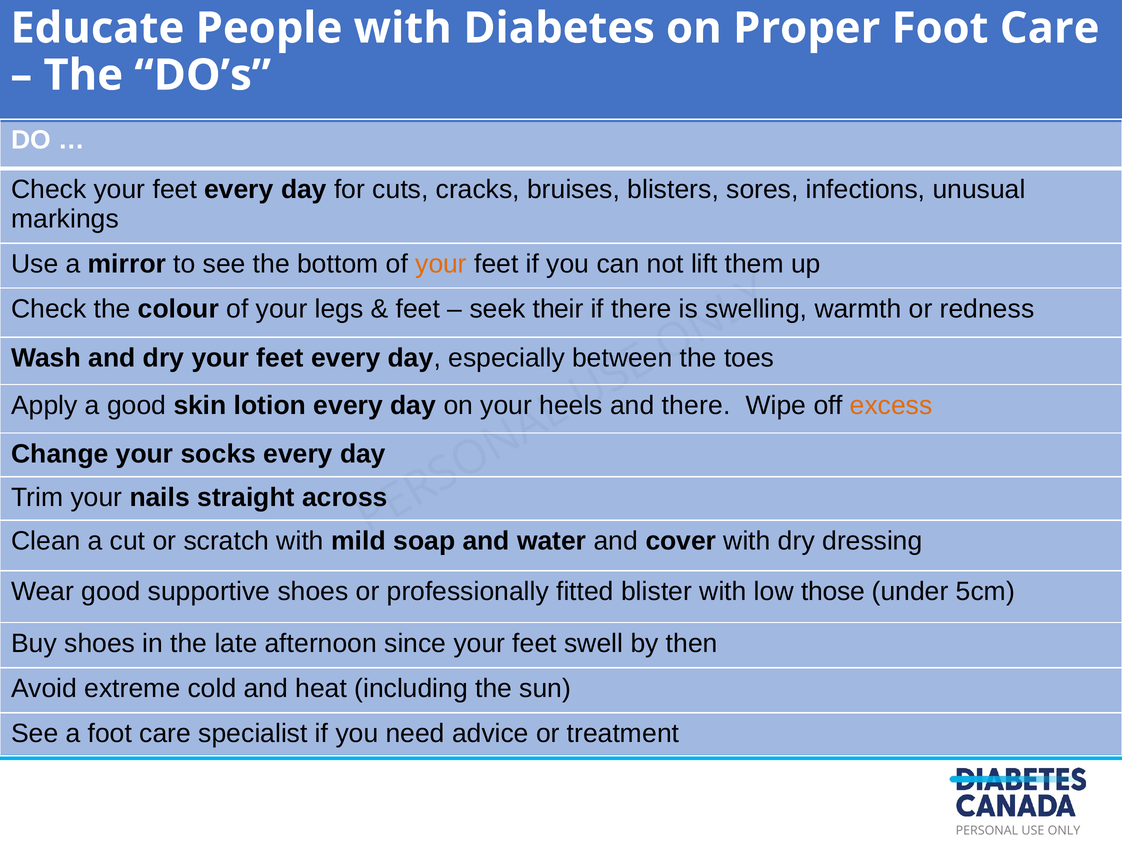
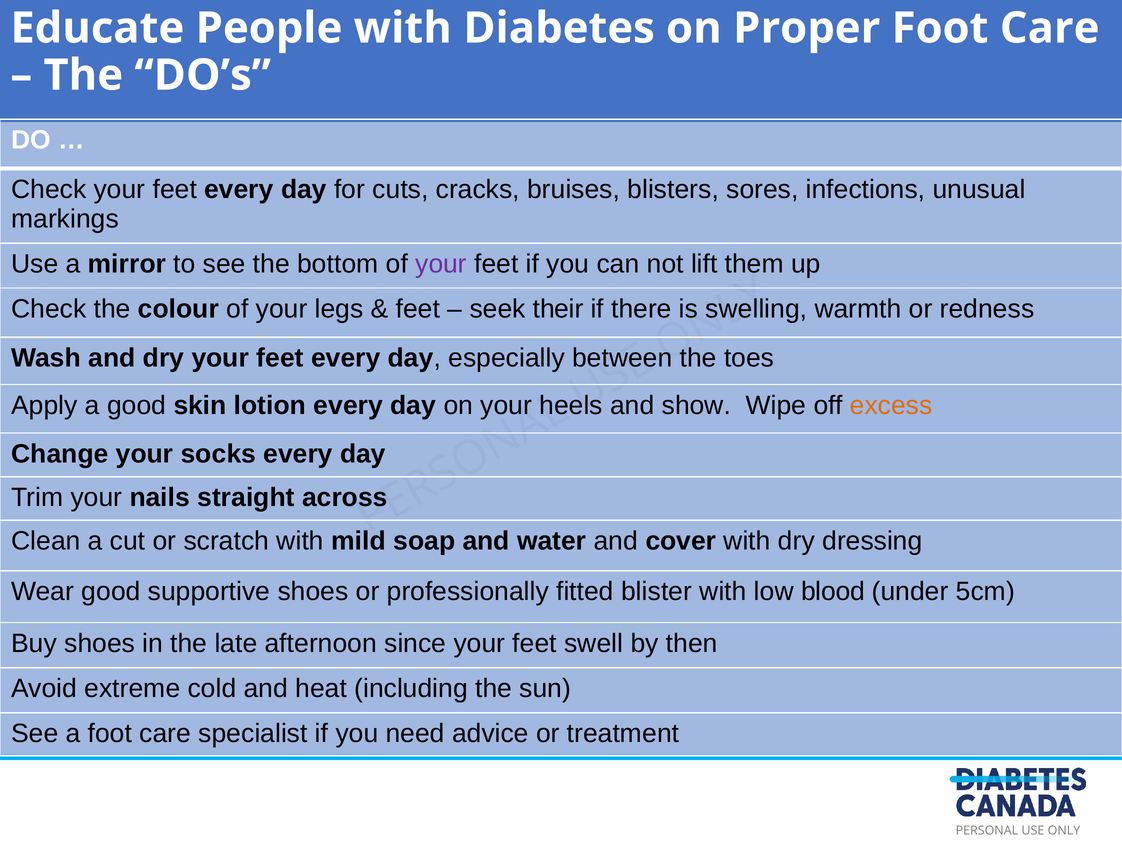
your at (441, 264) colour: orange -> purple
there at (696, 406): there -> show
those: those -> blood
